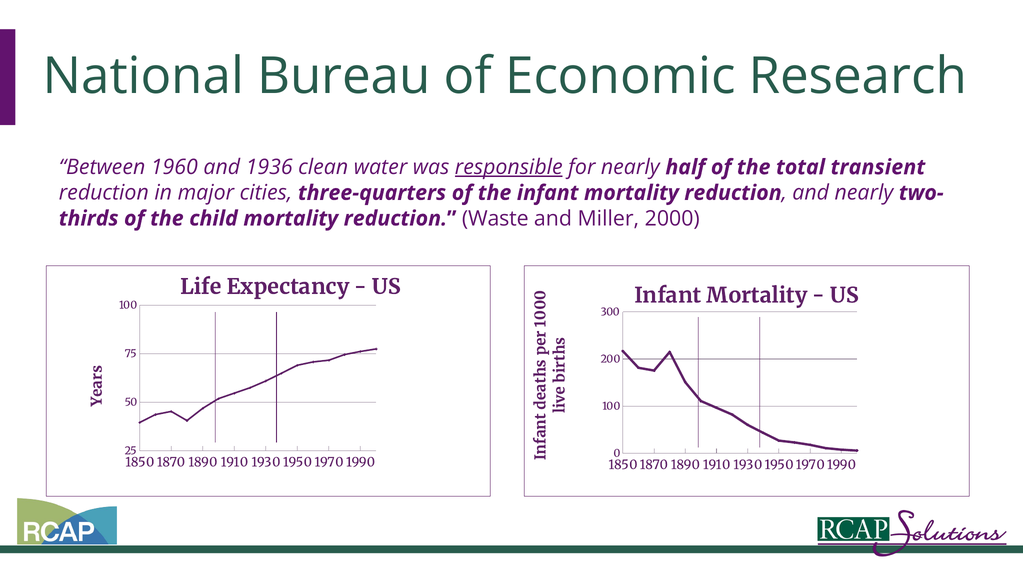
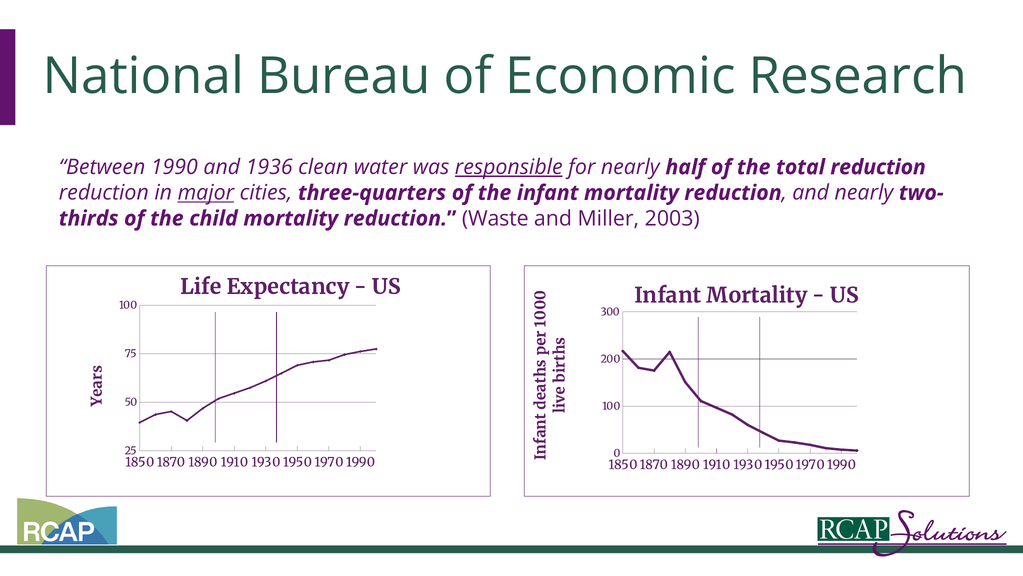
1960: 1960 -> 1990
total transient: transient -> reduction
major underline: none -> present
2000: 2000 -> 2003
